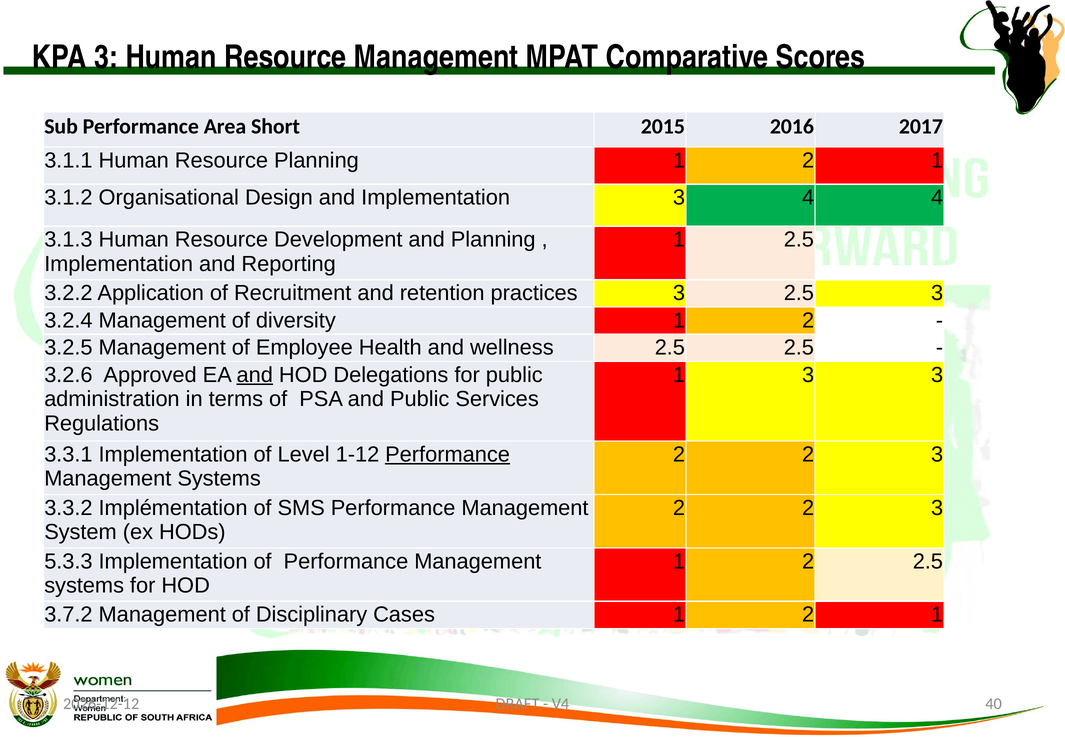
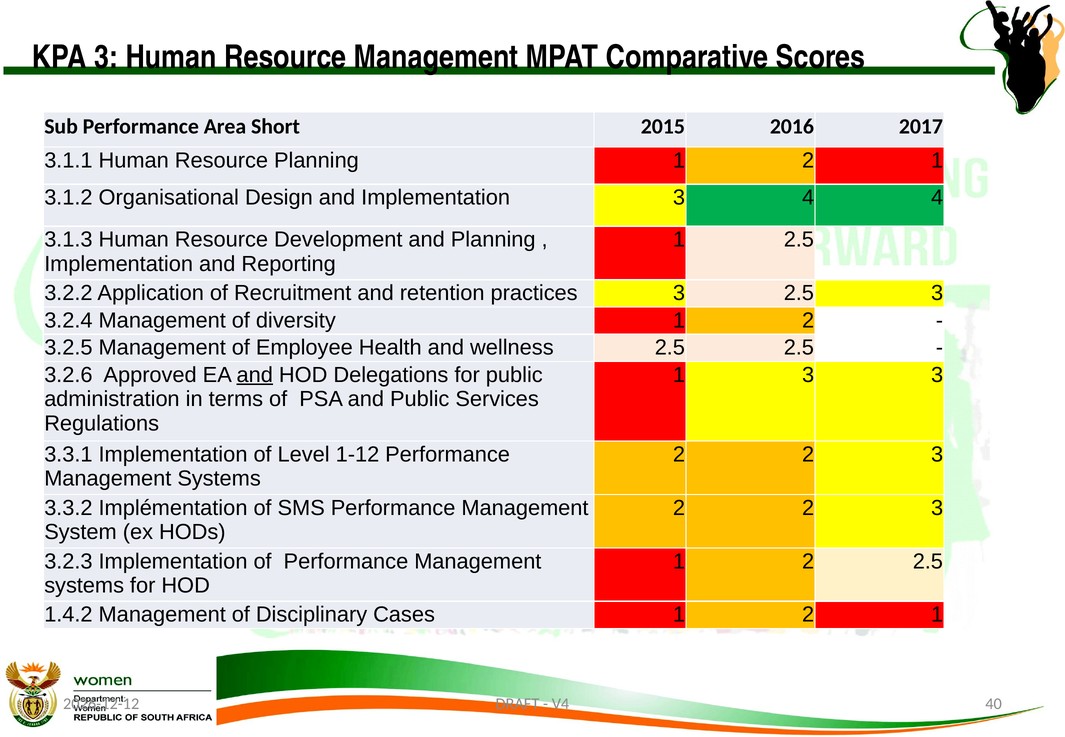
Performance at (448, 455) underline: present -> none
5.3.3: 5.3.3 -> 3.2.3
3.7.2: 3.7.2 -> 1.4.2
